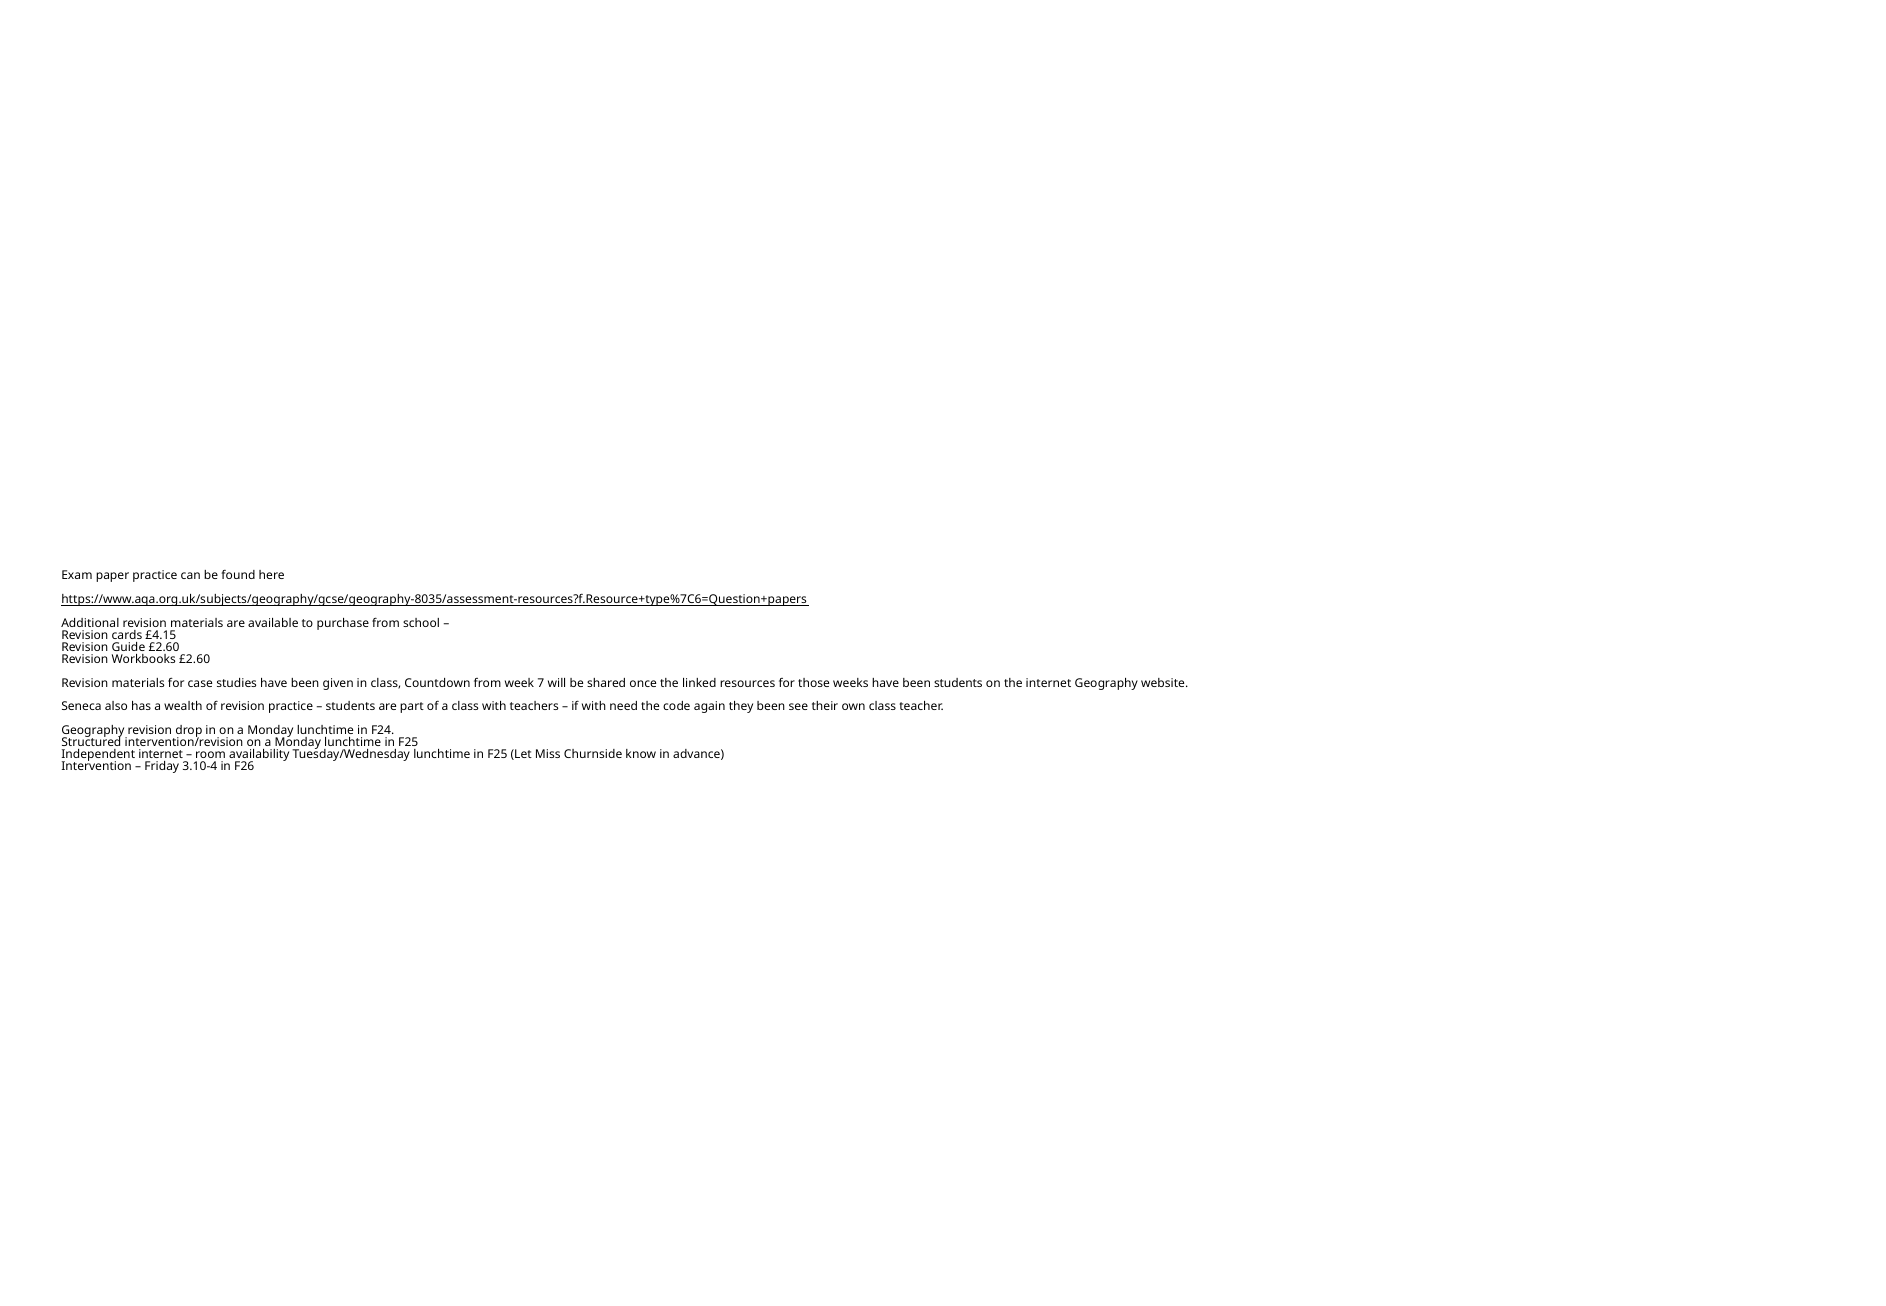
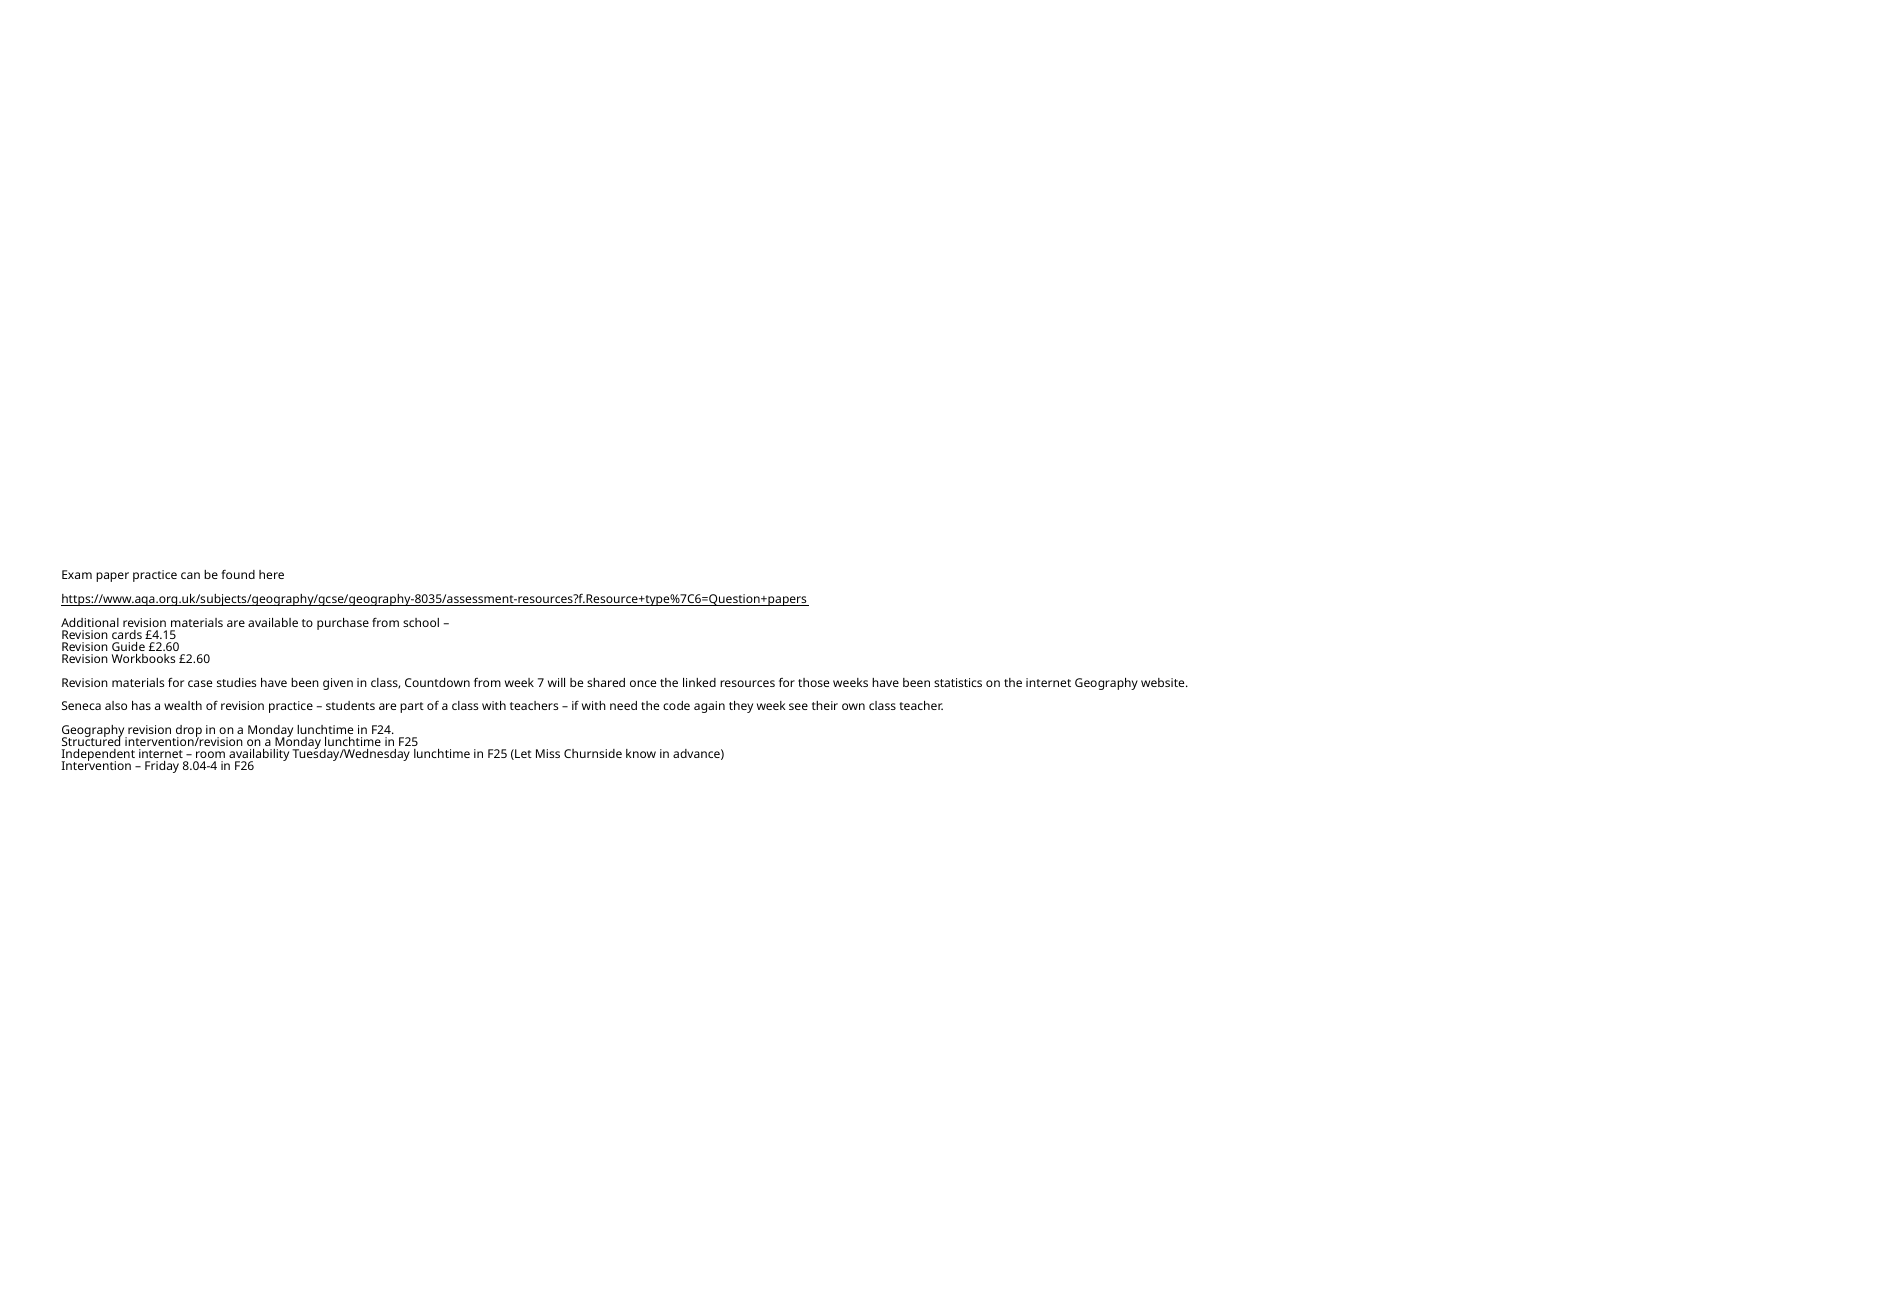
been students: students -> statistics
they been: been -> week
3.10-4: 3.10-4 -> 8.04-4
